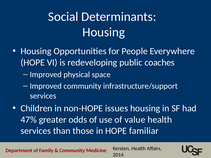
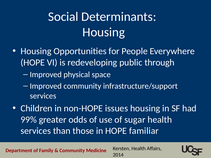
coaches: coaches -> through
47%: 47% -> 99%
value: value -> sugar
